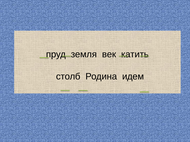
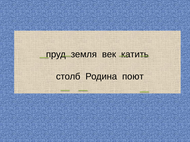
идем: идем -> поют
